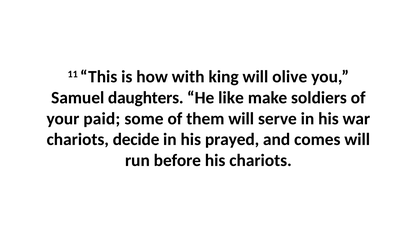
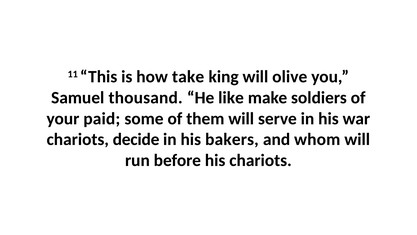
with: with -> take
daughters: daughters -> thousand
prayed: prayed -> bakers
comes: comes -> whom
